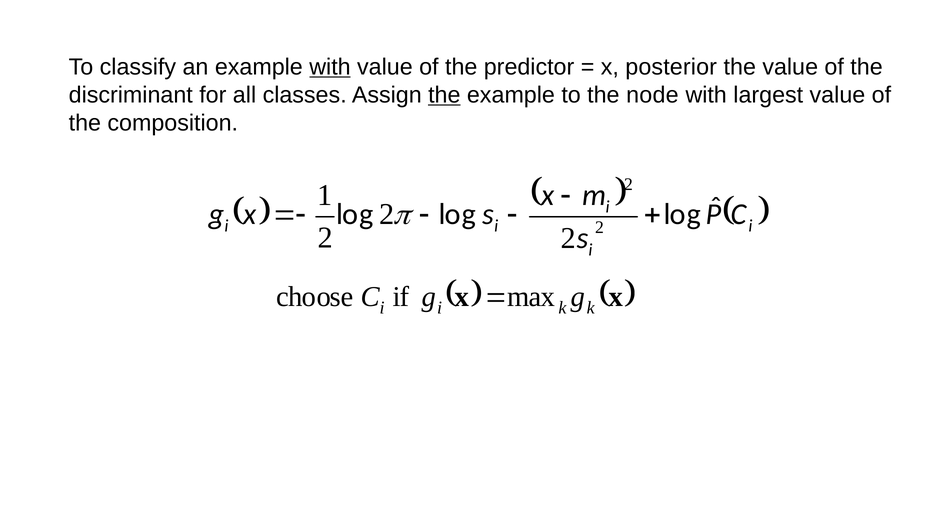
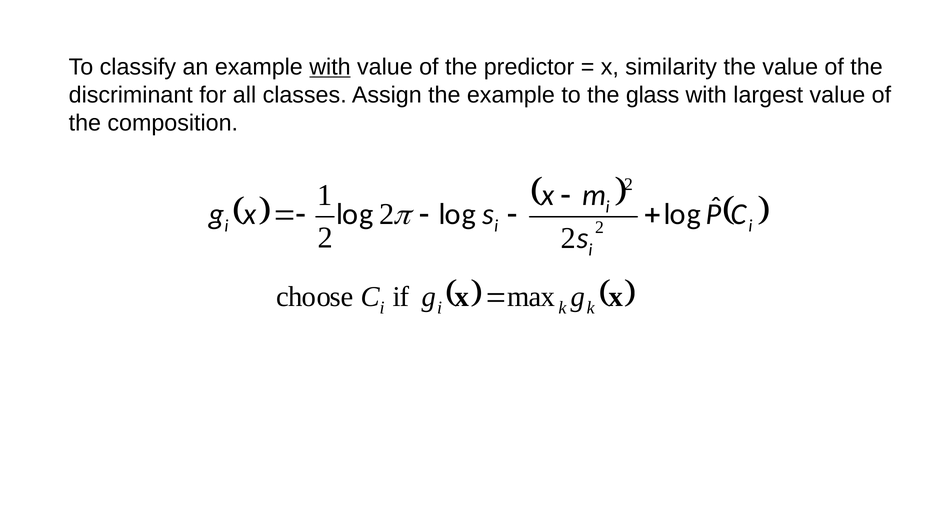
posterior: posterior -> similarity
the at (444, 95) underline: present -> none
node: node -> glass
